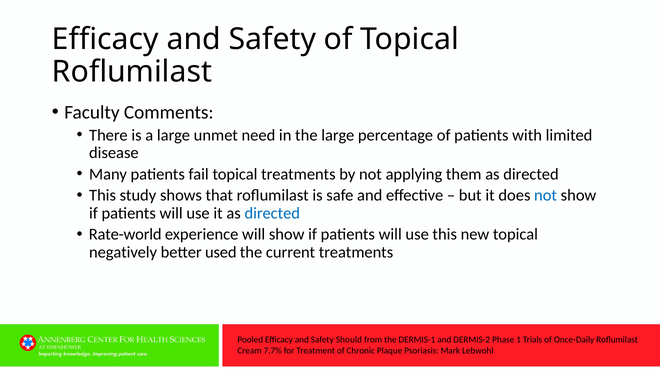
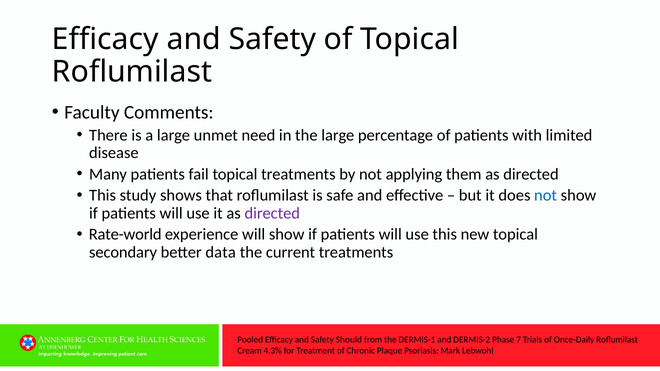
directed at (272, 213) colour: blue -> purple
negatively: negatively -> secondary
used: used -> data
1: 1 -> 7
7.7%: 7.7% -> 4.3%
